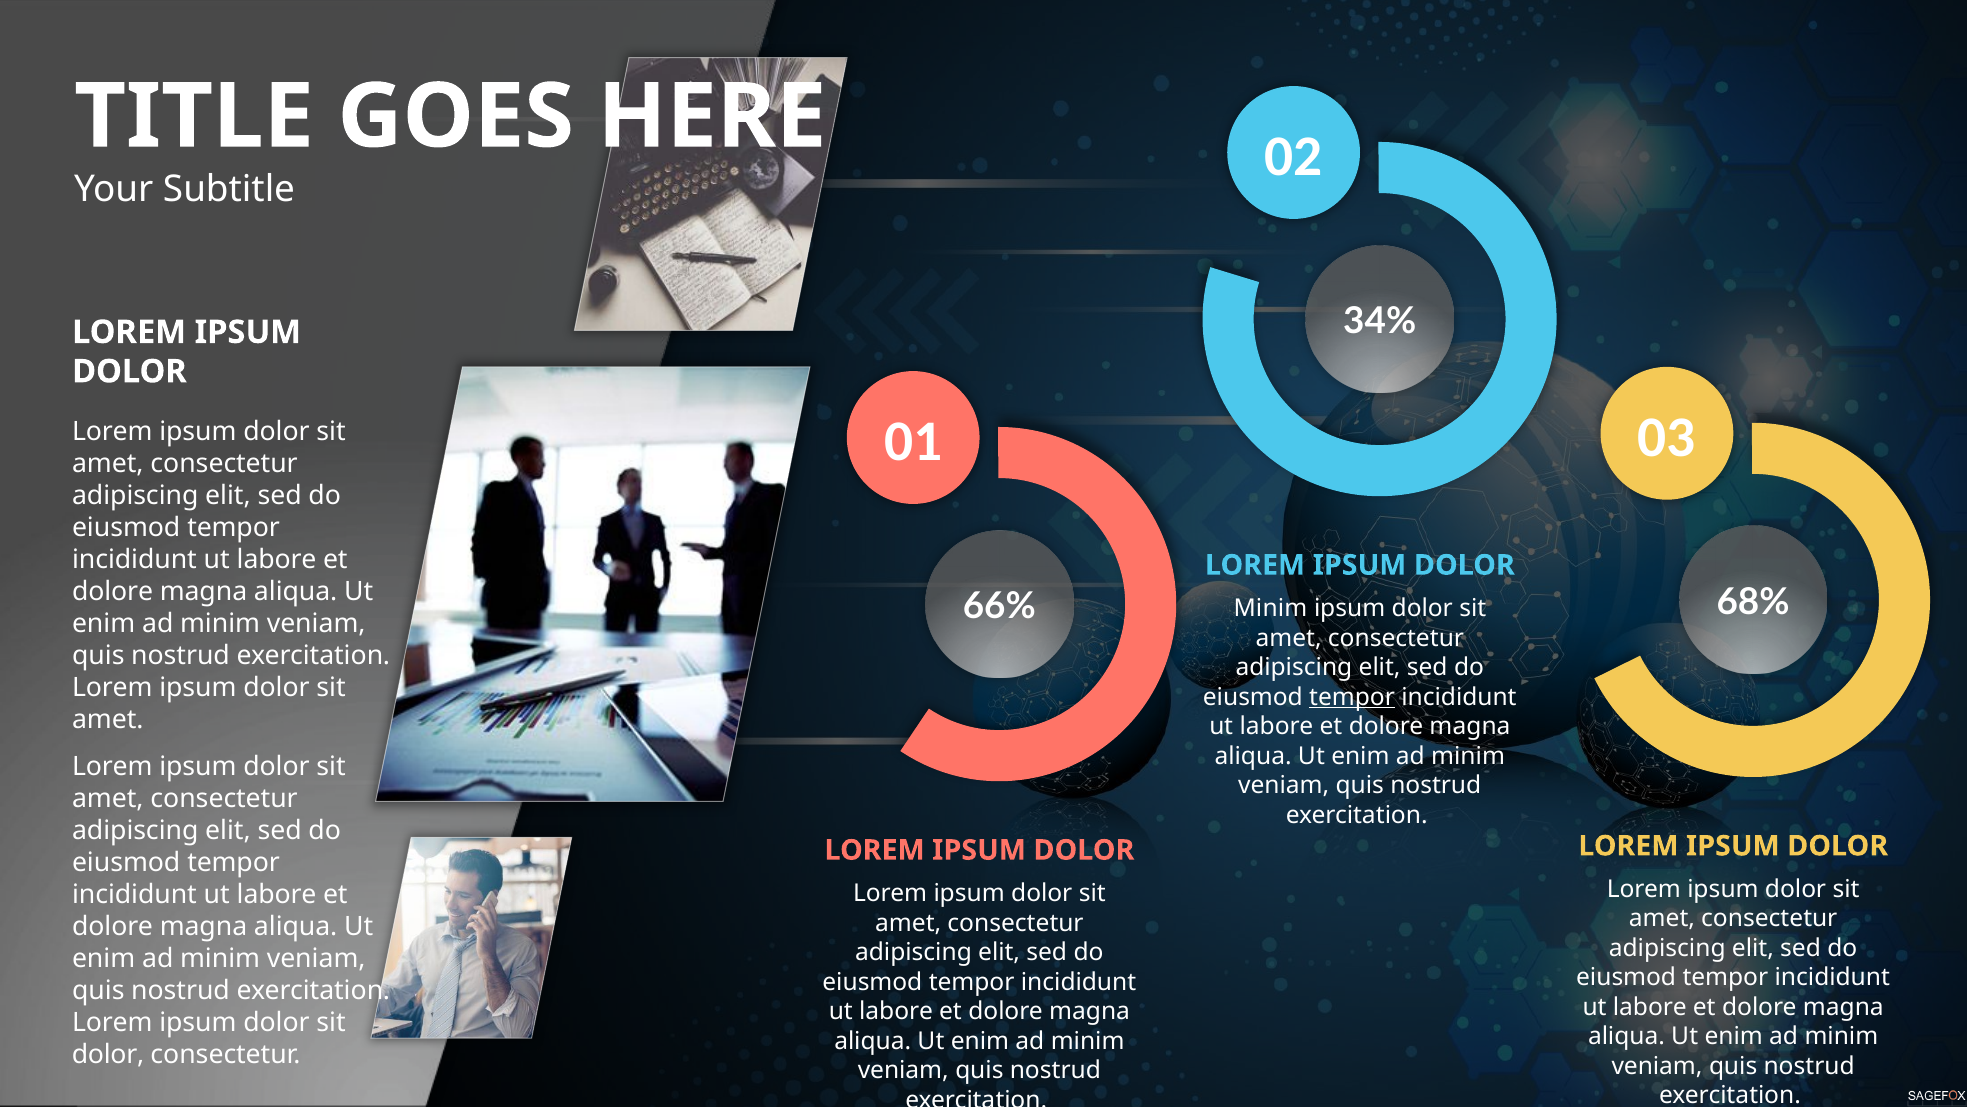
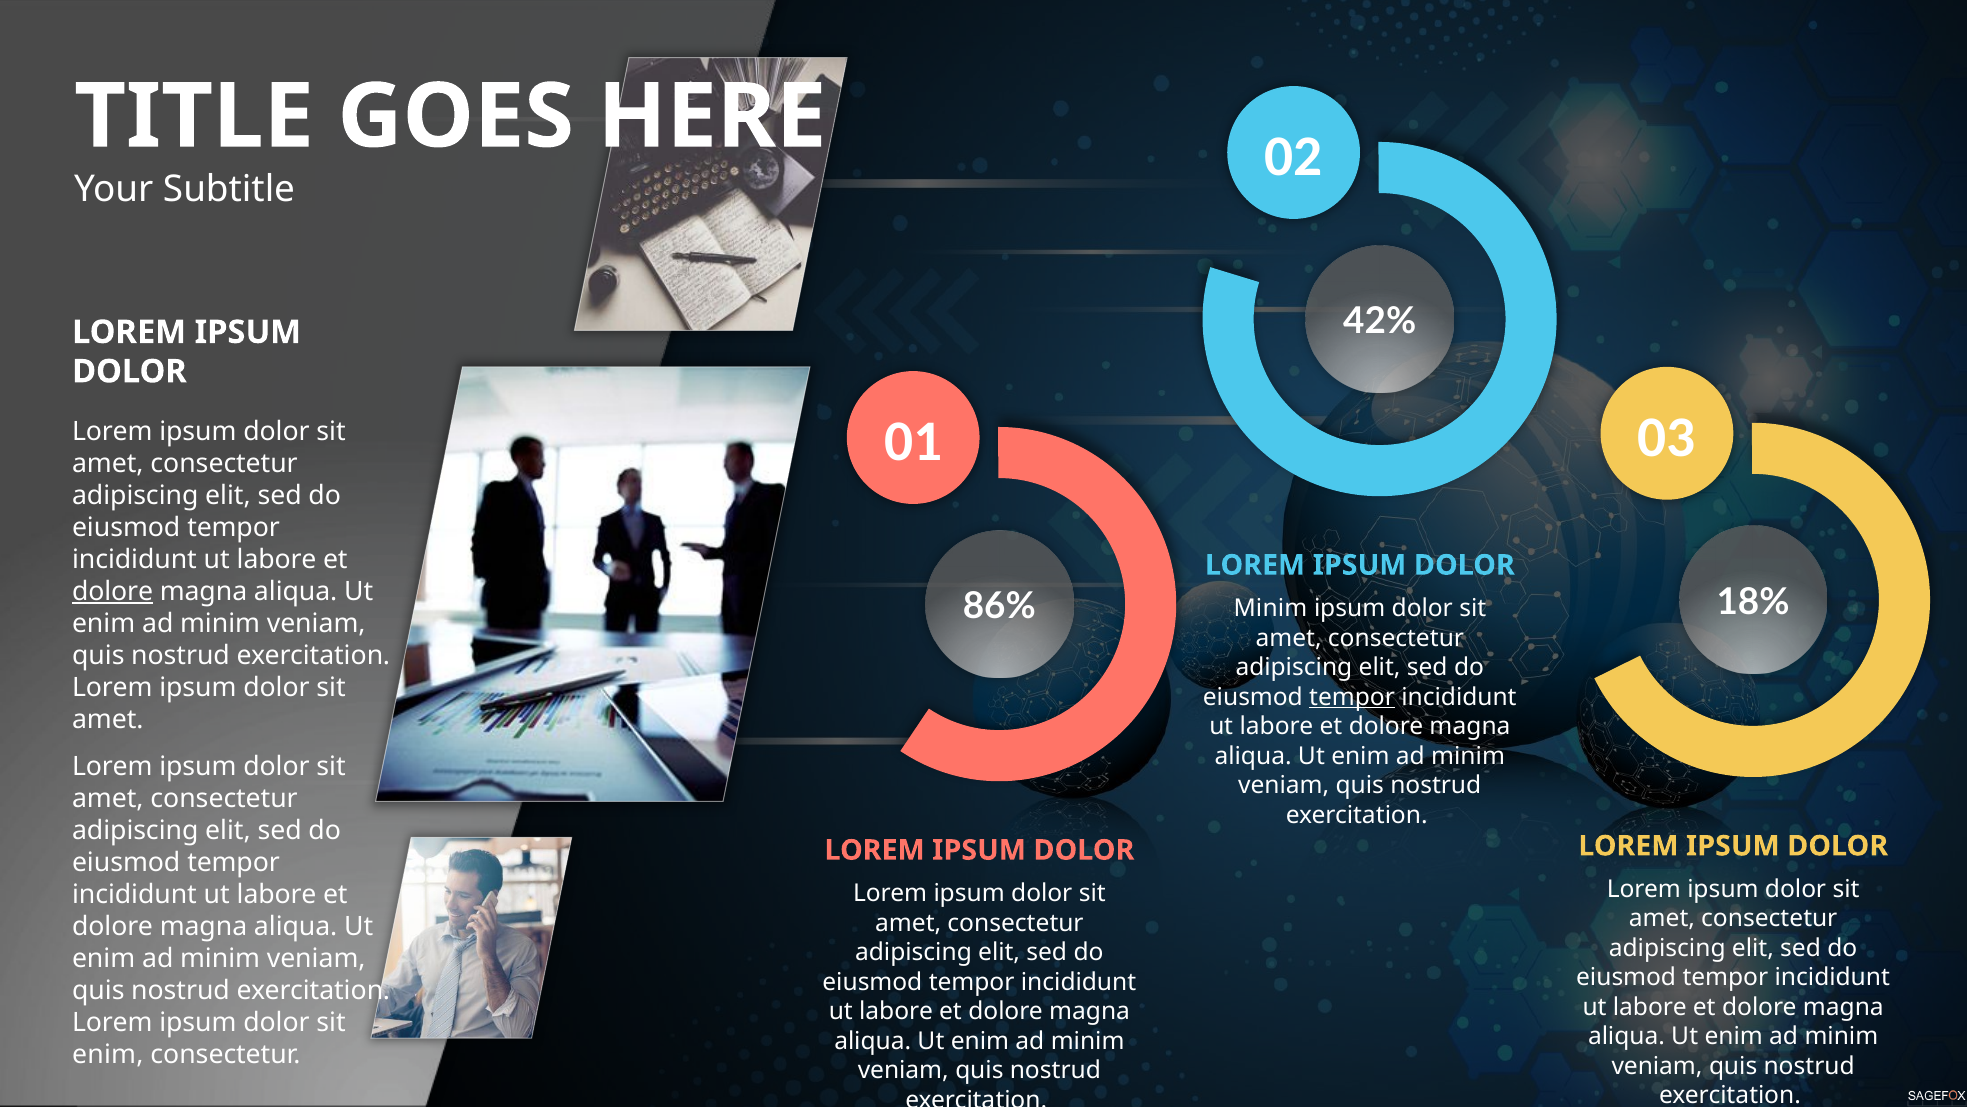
34%: 34% -> 42%
dolore at (113, 591) underline: none -> present
68%: 68% -> 18%
66%: 66% -> 86%
dolor at (108, 1054): dolor -> enim
